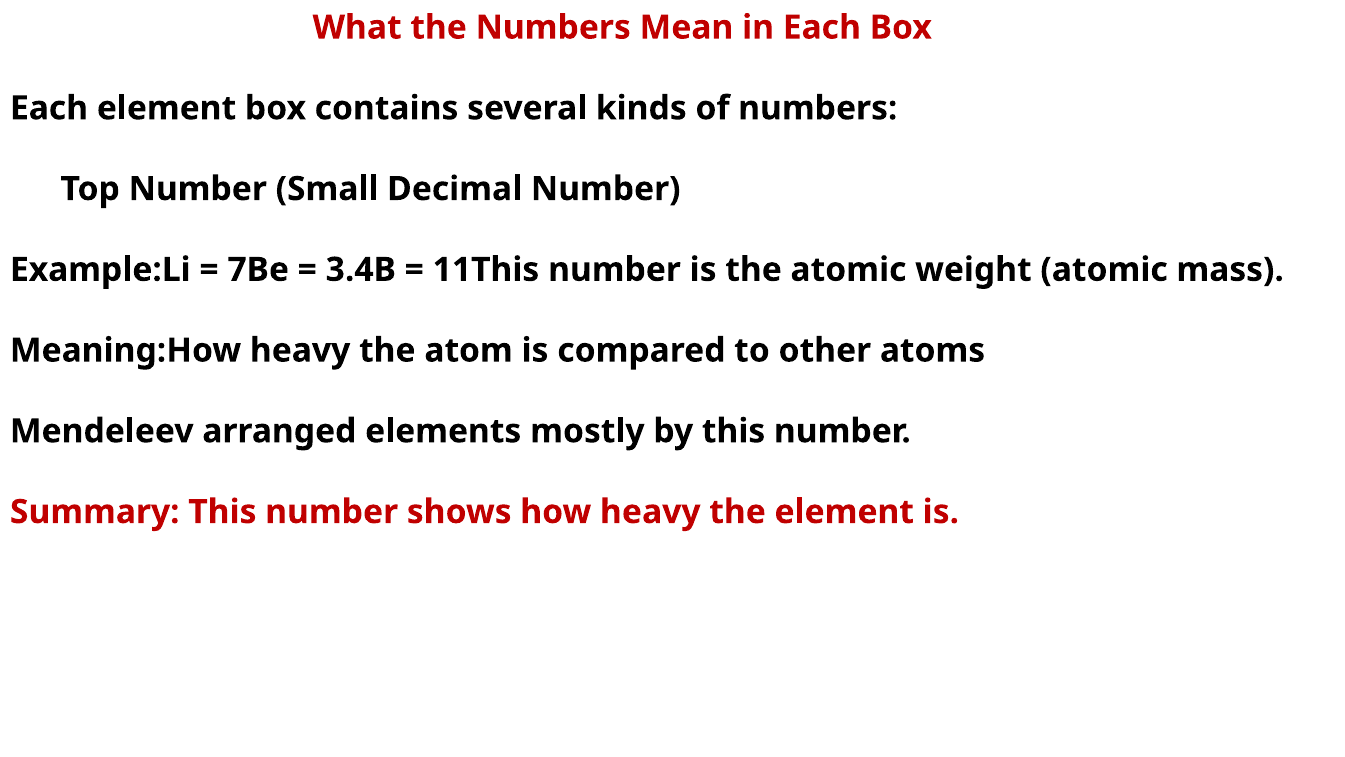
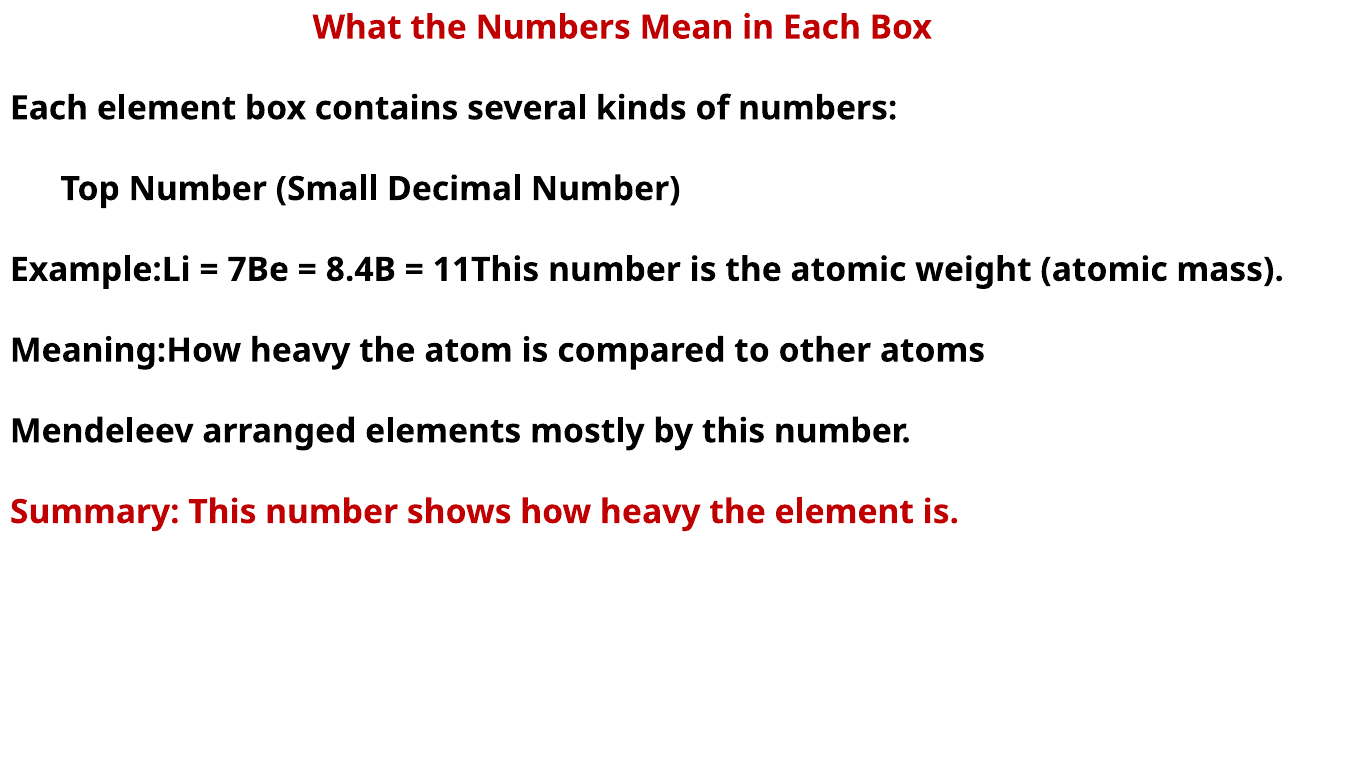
3.4B: 3.4B -> 8.4B
